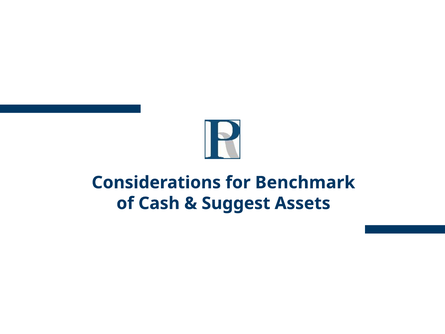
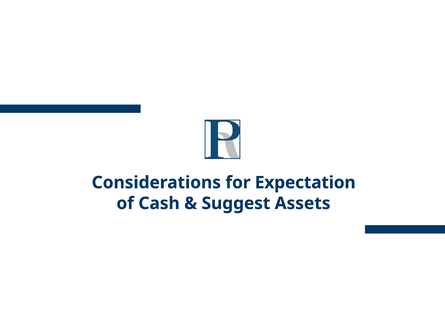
Benchmark: Benchmark -> Expectation
